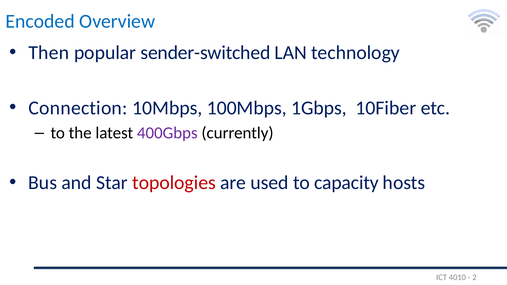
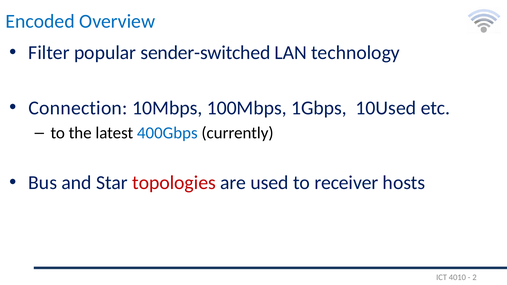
Then: Then -> Filter
10Fiber: 10Fiber -> 10Used
400Gbps colour: purple -> blue
capacity: capacity -> receiver
